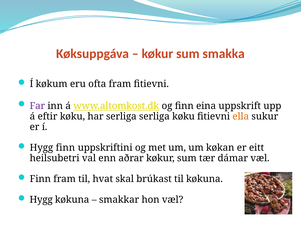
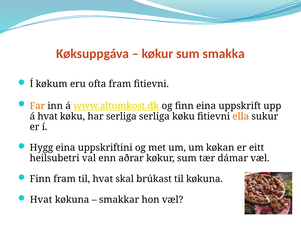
Far colour: purple -> orange
á eftir: eftir -> hvat
Hygg finn: finn -> eina
Hygg at (41, 199): Hygg -> Hvat
